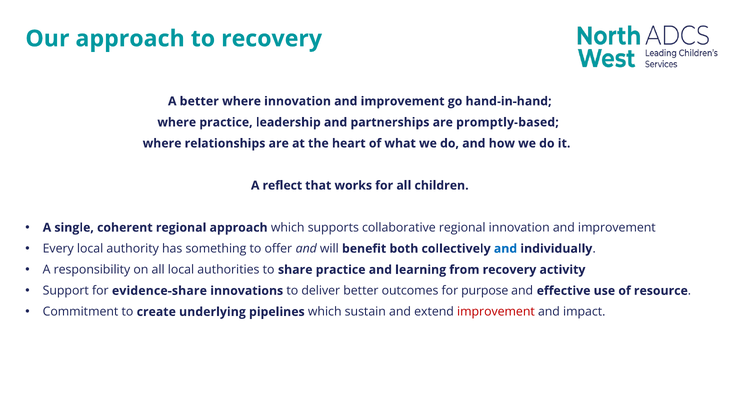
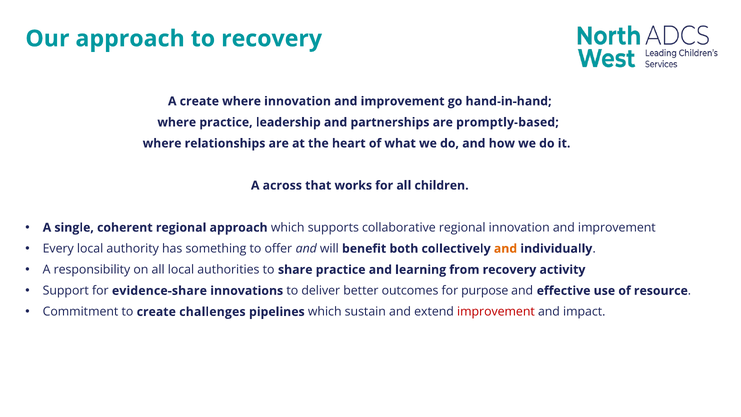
A better: better -> create
reflect: reflect -> across
and at (506, 249) colour: blue -> orange
underlying: underlying -> challenges
